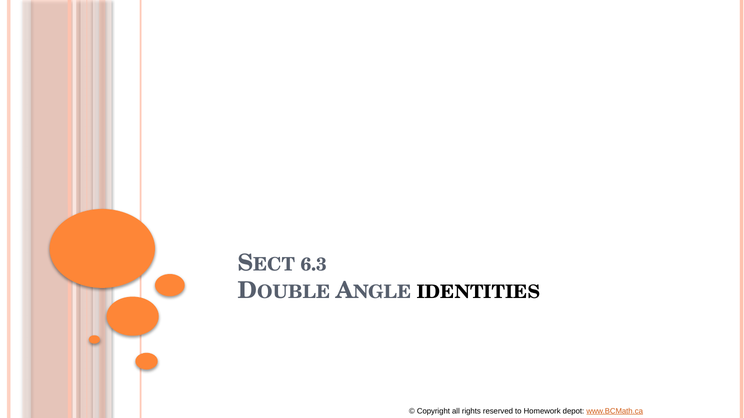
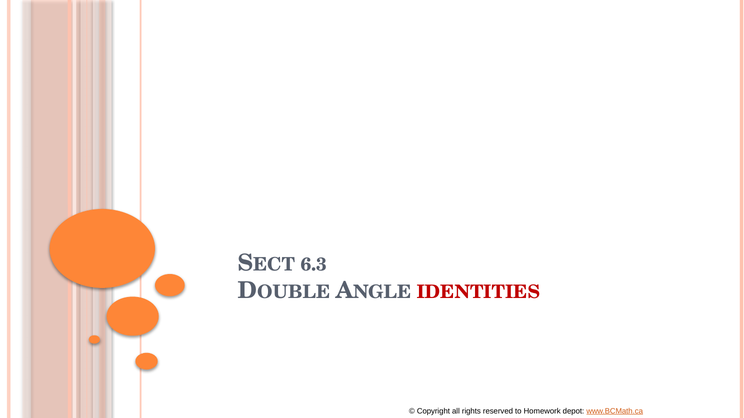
IDENTITIES colour: black -> red
